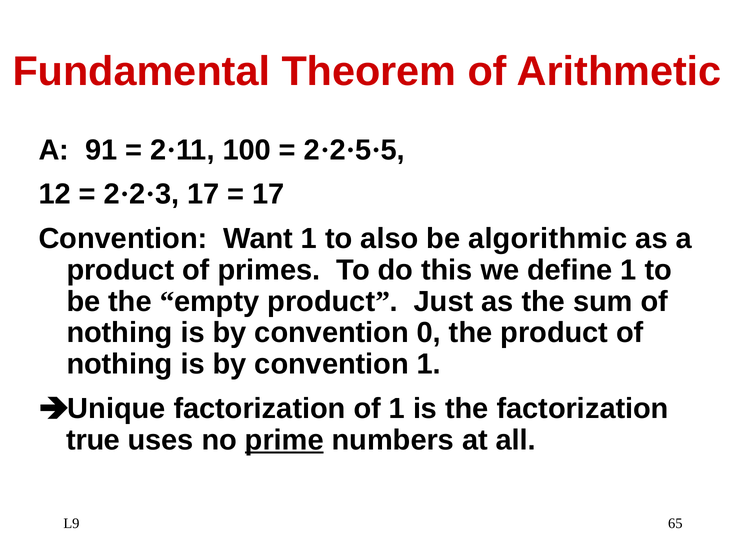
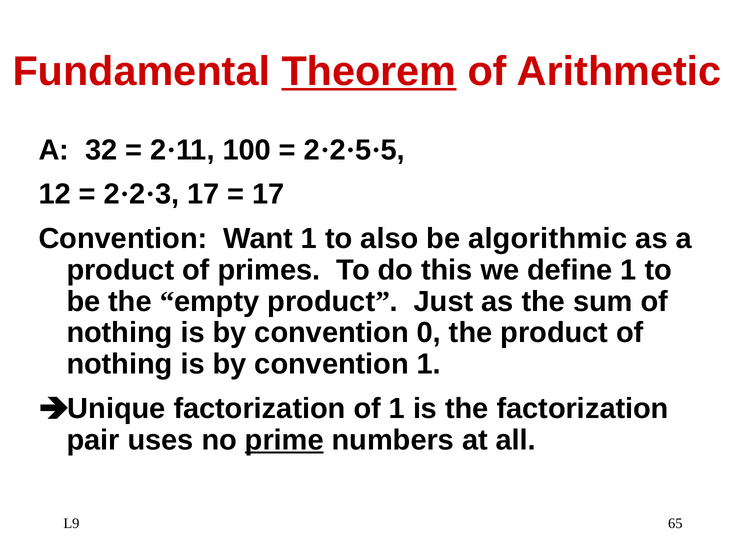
Theorem underline: none -> present
91: 91 -> 32
true: true -> pair
